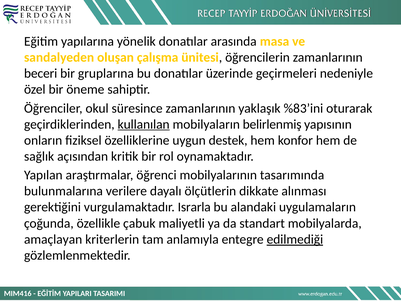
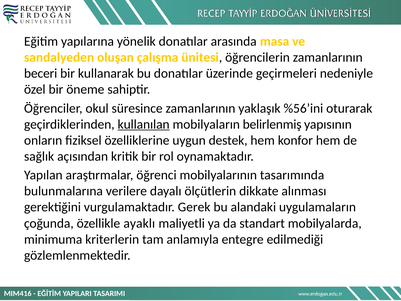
gruplarına: gruplarına -> kullanarak
%83’ini: %83’ini -> %56’ini
Israrla: Israrla -> Gerek
çabuk: çabuk -> ayaklı
amaçlayan: amaçlayan -> minimuma
edilmediği underline: present -> none
